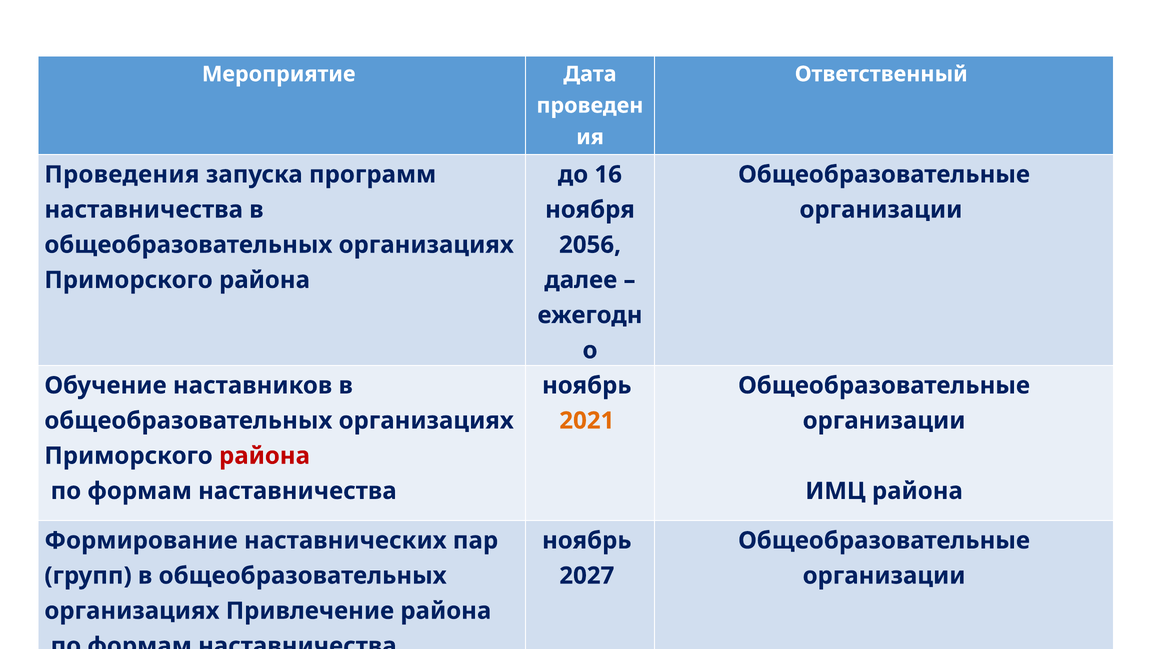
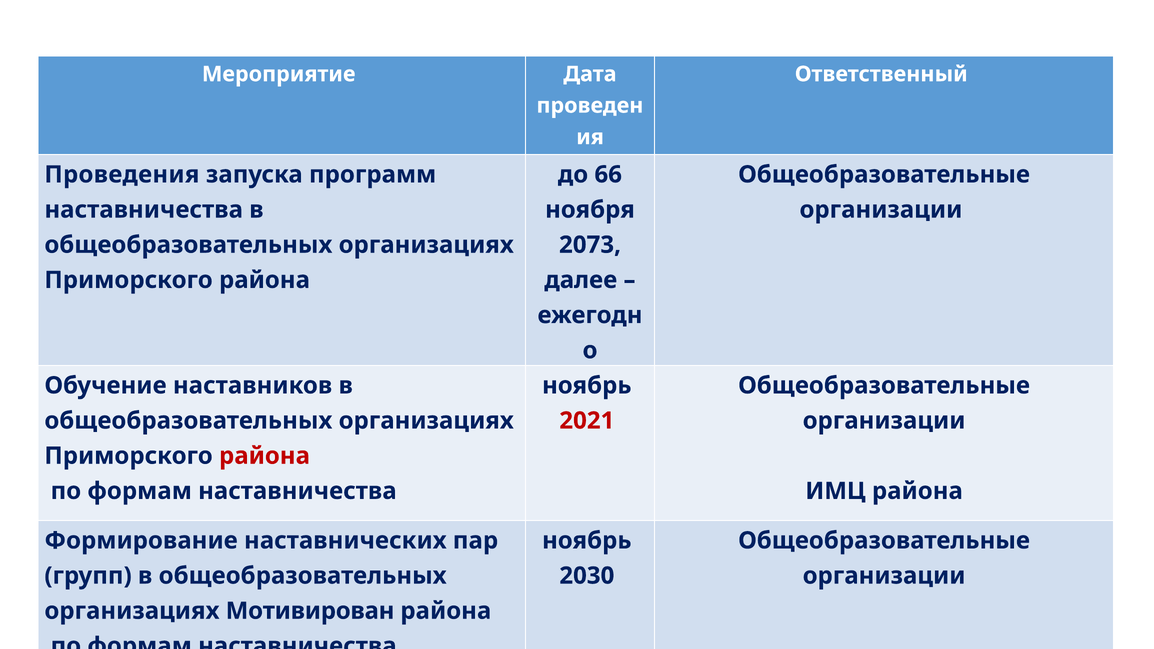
16: 16 -> 66
2056: 2056 -> 2073
2021 colour: orange -> red
2027: 2027 -> 2030
Привлечение: Привлечение -> Мотивирован
